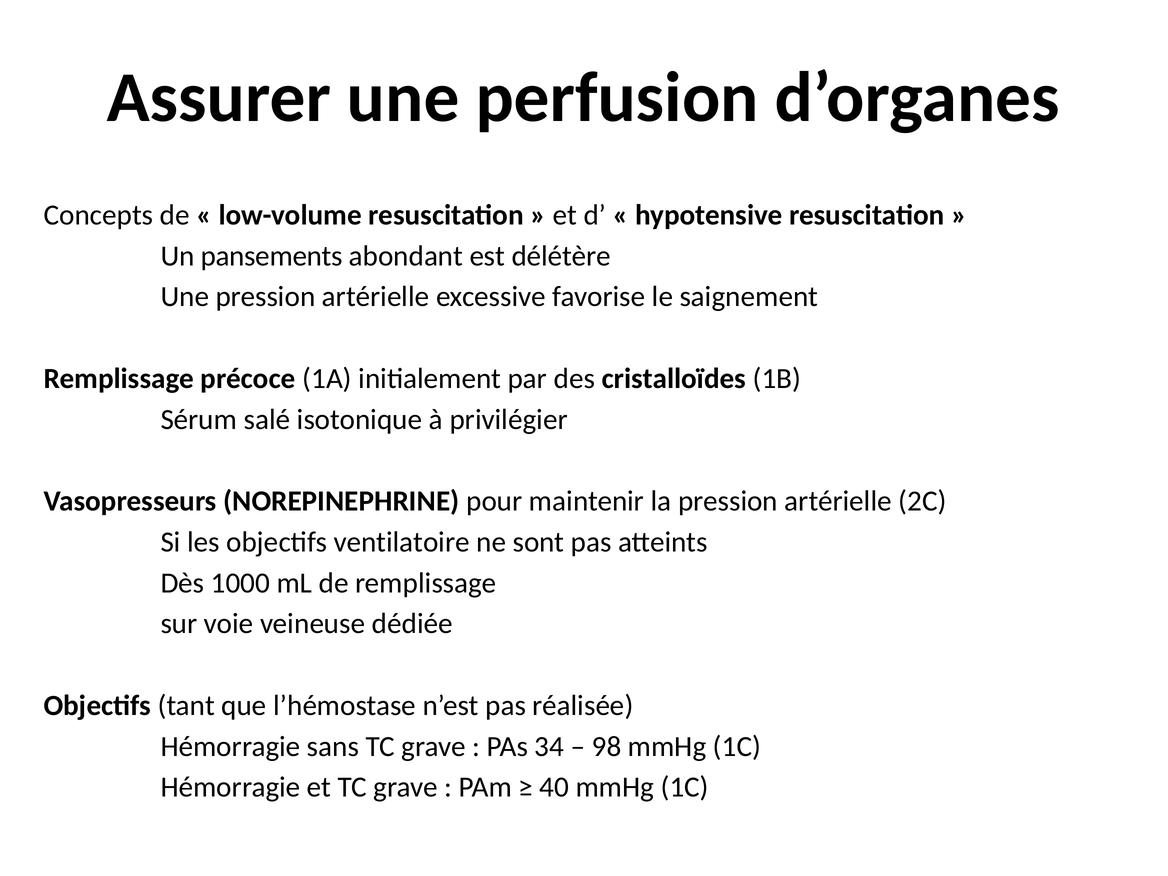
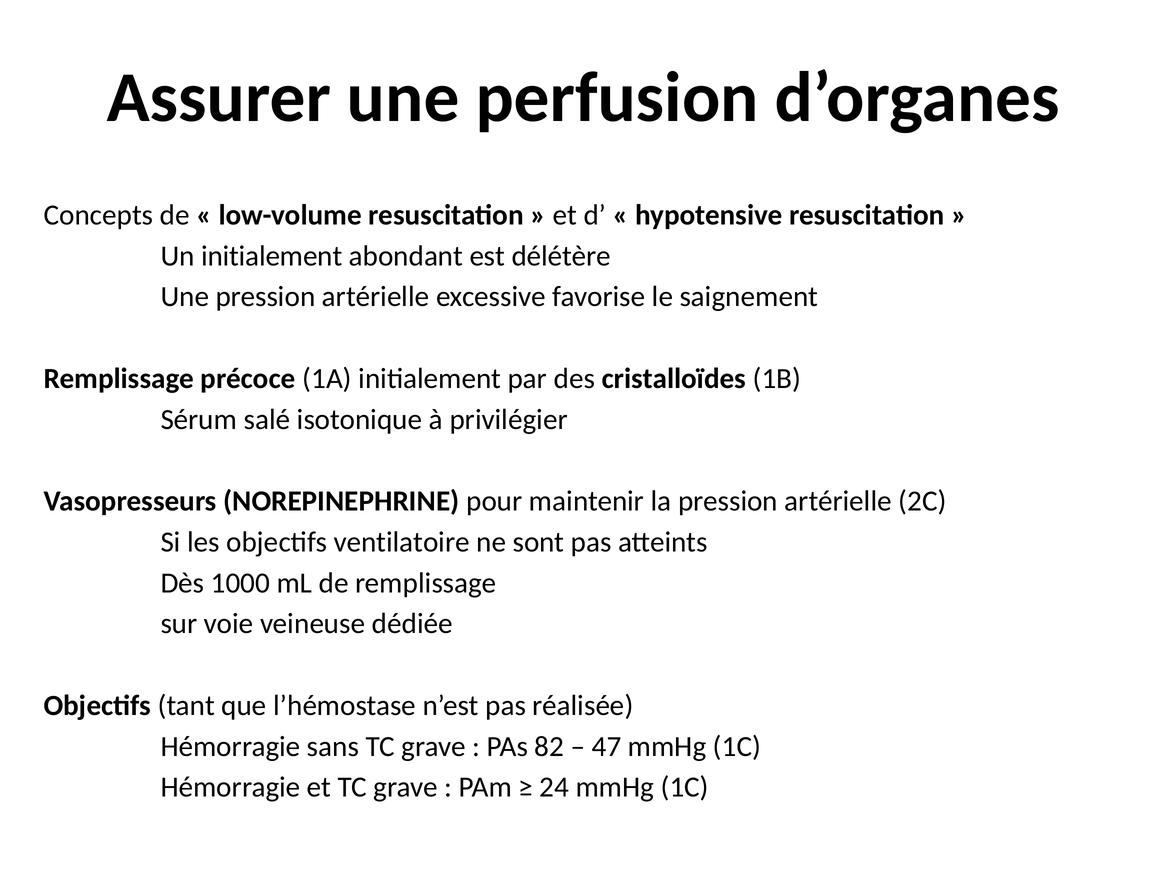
Un pansements: pansements -> initialement
34: 34 -> 82
98: 98 -> 47
40: 40 -> 24
